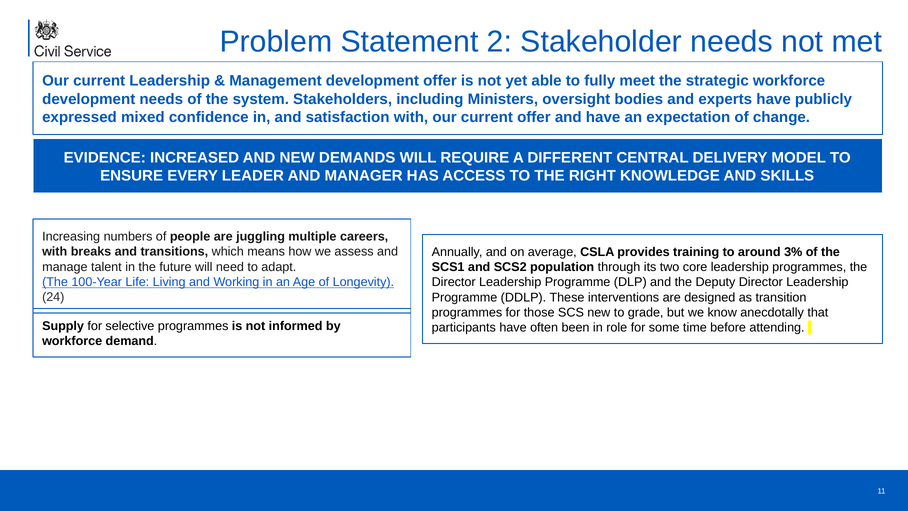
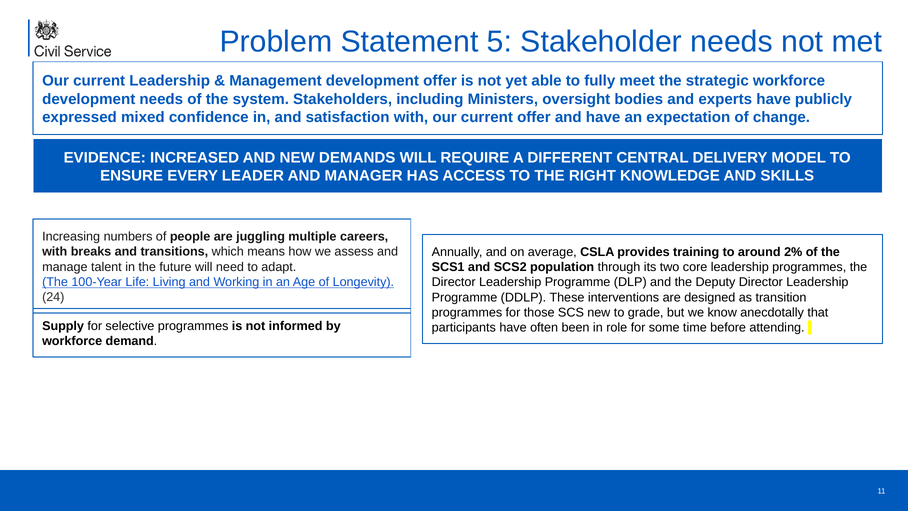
2: 2 -> 5
3%: 3% -> 2%
